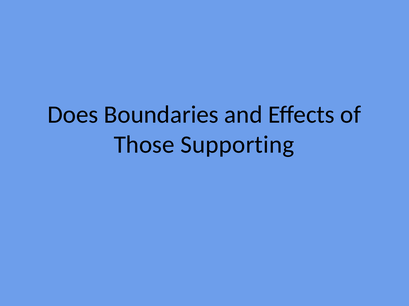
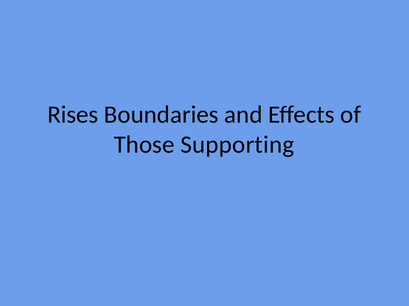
Does: Does -> Rises
